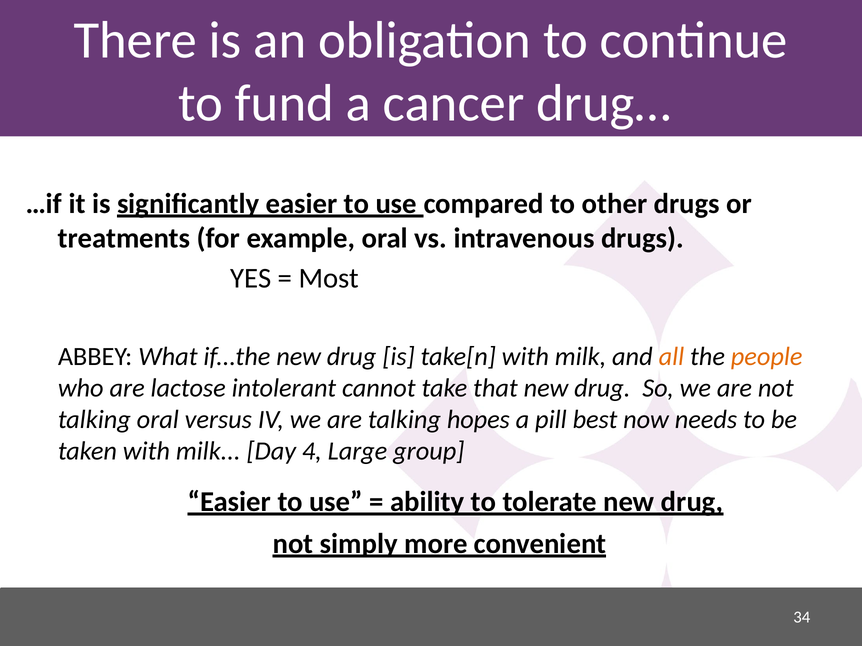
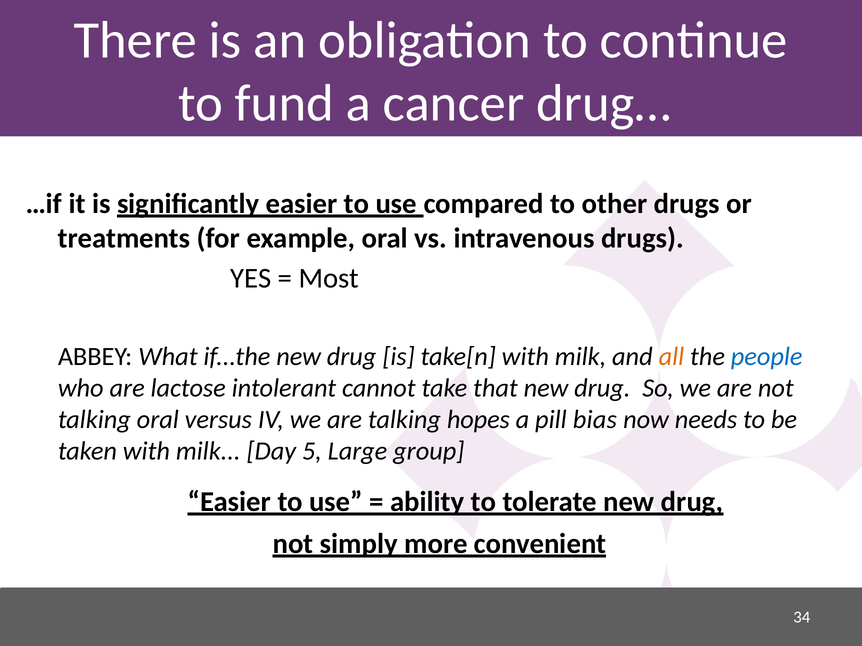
people colour: orange -> blue
best: best -> bias
4: 4 -> 5
